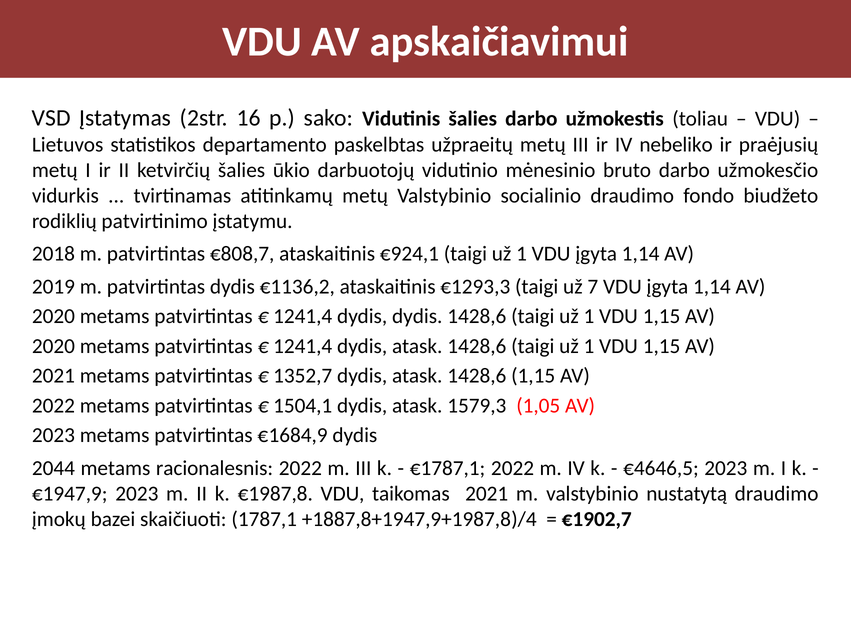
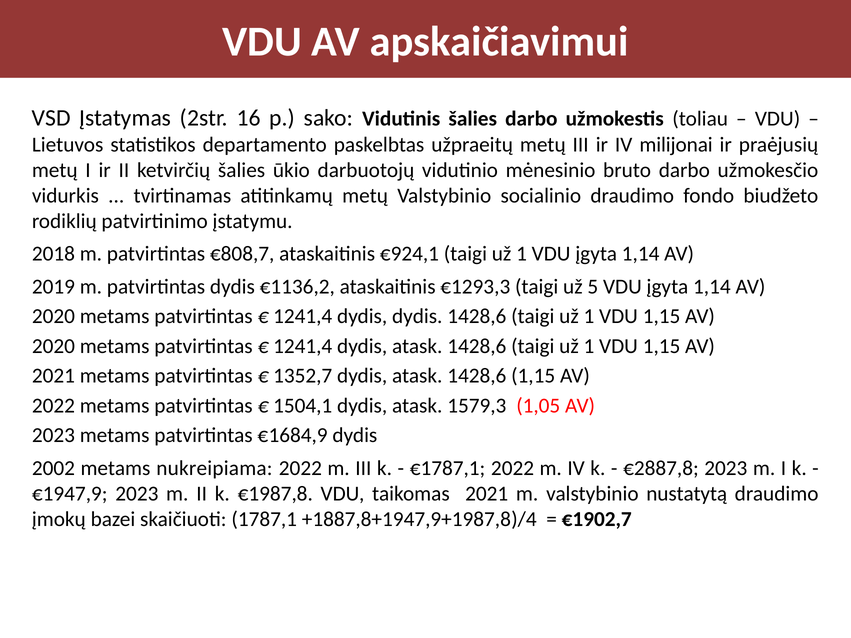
nebeliko: nebeliko -> milijonai
7: 7 -> 5
2044: 2044 -> 2002
racionalesnis: racionalesnis -> nukreipiama
€4646,5: €4646,5 -> €2887,8
